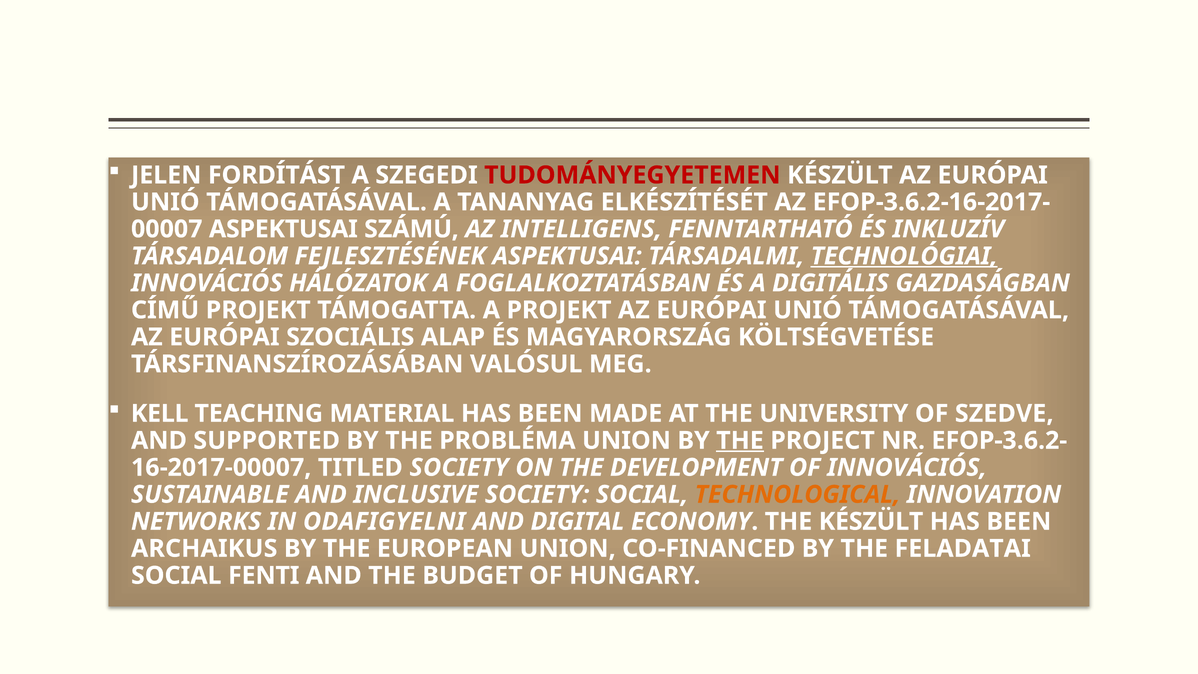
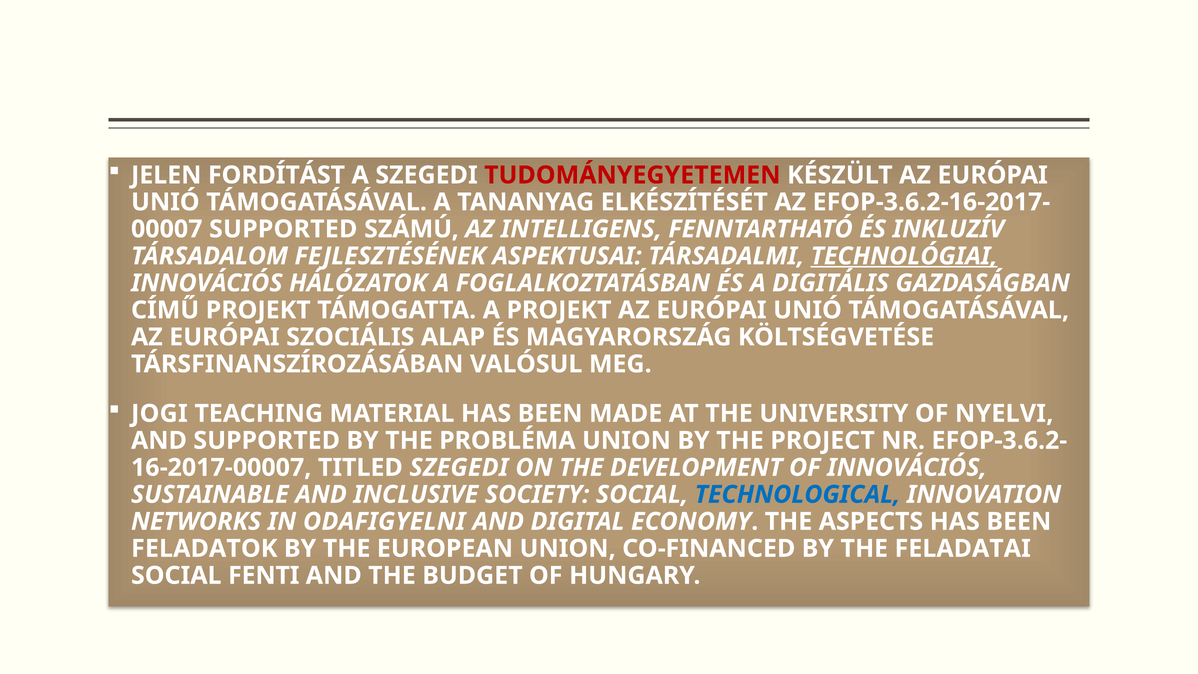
ASPEKTUSAI at (283, 229): ASPEKTUSAI -> SUPPORTED
KELL: KELL -> JOGI
SZEDVE: SZEDVE -> NYELVI
THE at (740, 440) underline: present -> none
TITLED SOCIETY: SOCIETY -> SZEGEDI
TECHNOLOGICAL colour: orange -> blue
THE KÉSZÜLT: KÉSZÜLT -> ASPECTS
ARCHAIKUS: ARCHAIKUS -> FELADATOK
